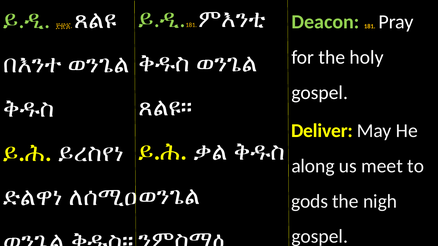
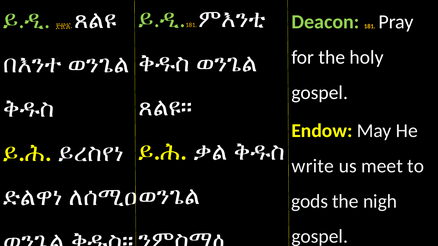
Deliver: Deliver -> Endow
along: along -> write
